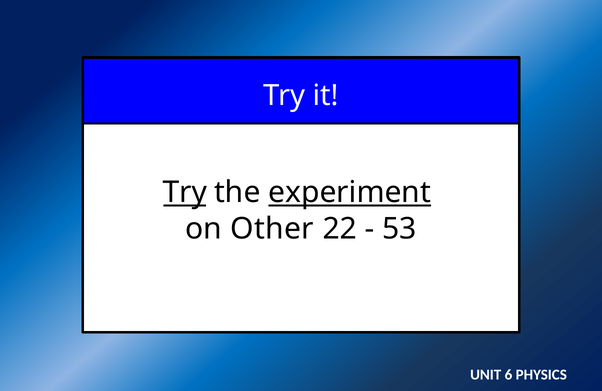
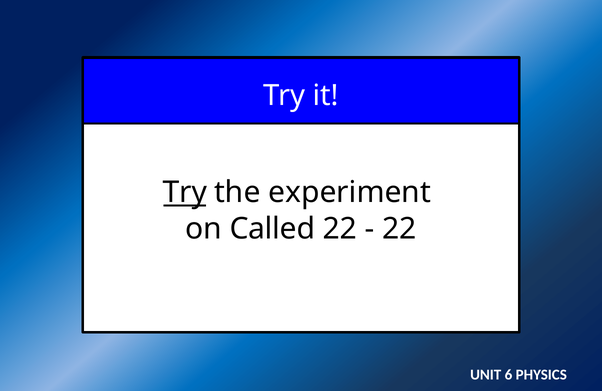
experiment underline: present -> none
Other: Other -> Called
53 at (399, 229): 53 -> 22
